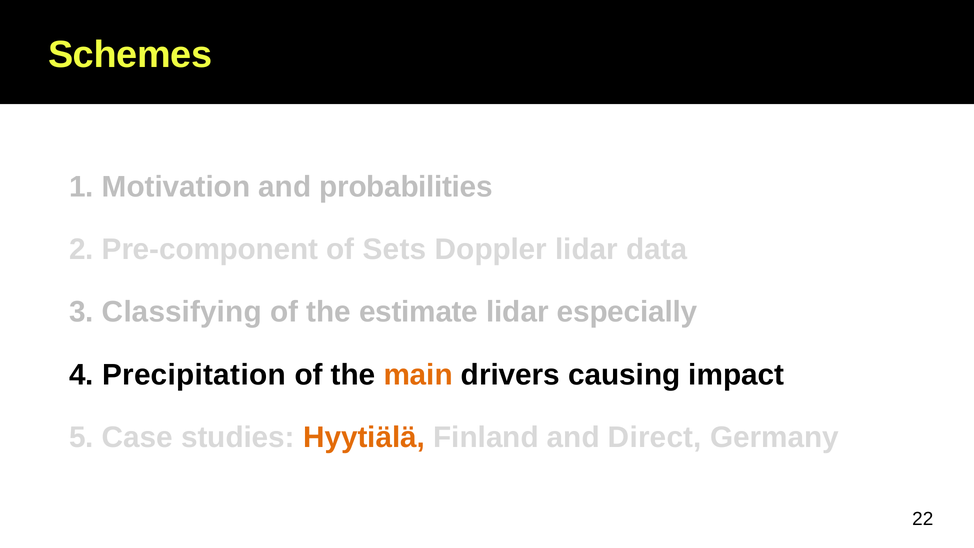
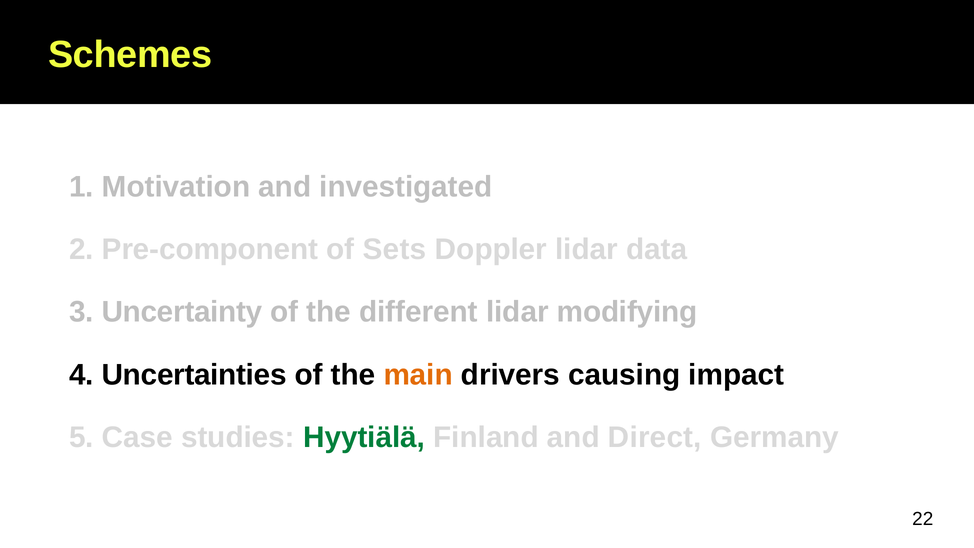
probabilities: probabilities -> investigated
Classifying: Classifying -> Uncertainty
estimate: estimate -> different
especially: especially -> modifying
Precipitation: Precipitation -> Uncertainties
Hyytiälä colour: orange -> green
